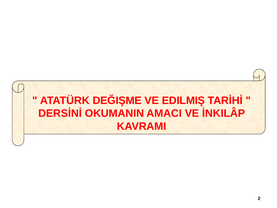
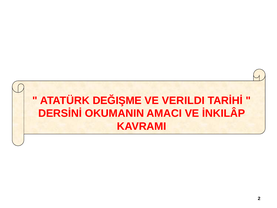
EDILMIŞ: EDILMIŞ -> VERILDI
